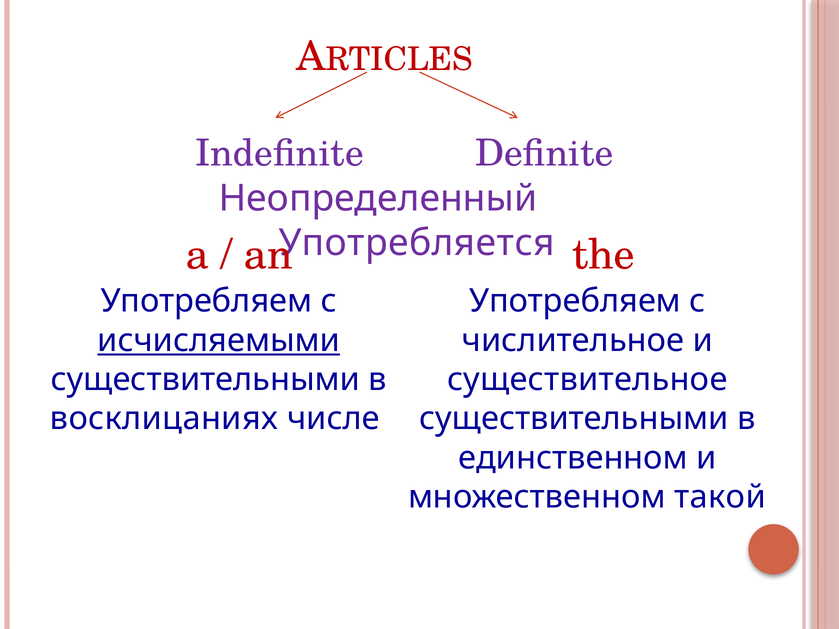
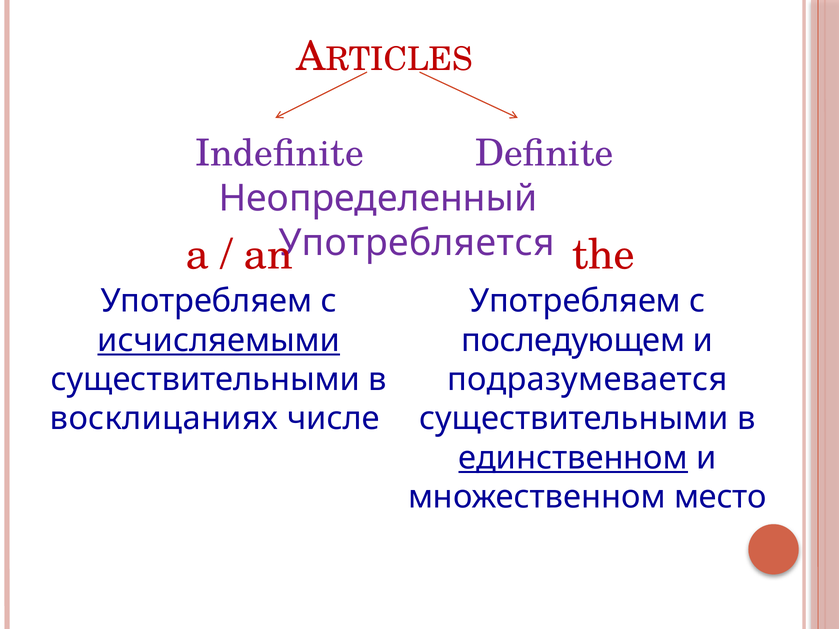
числительное: числительное -> последующем
существительное: существительное -> подразумевается
единственном underline: none -> present
такой: такой -> место
